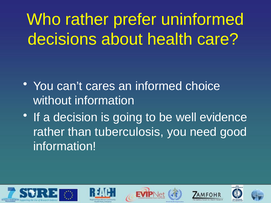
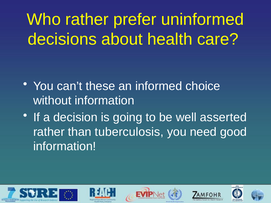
cares: cares -> these
evidence: evidence -> asserted
